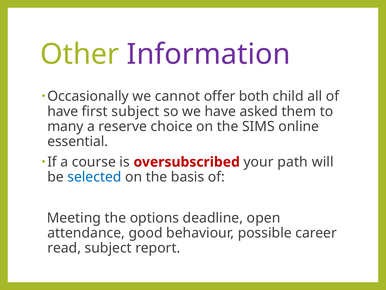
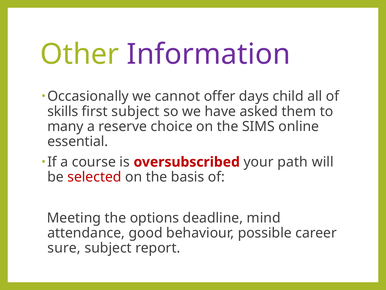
both: both -> days
have at (63, 111): have -> skills
selected colour: blue -> red
open: open -> mind
read: read -> sure
